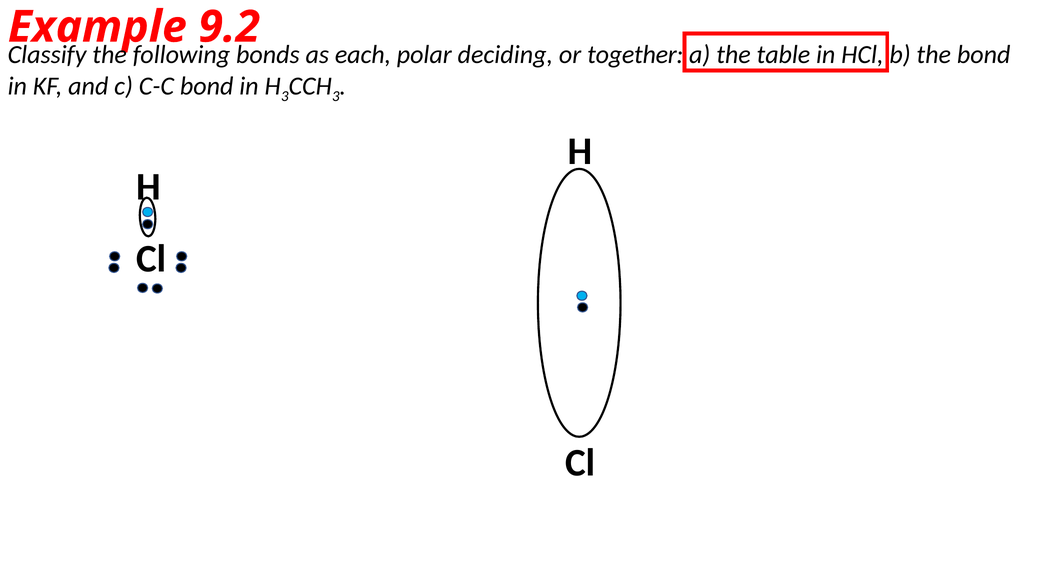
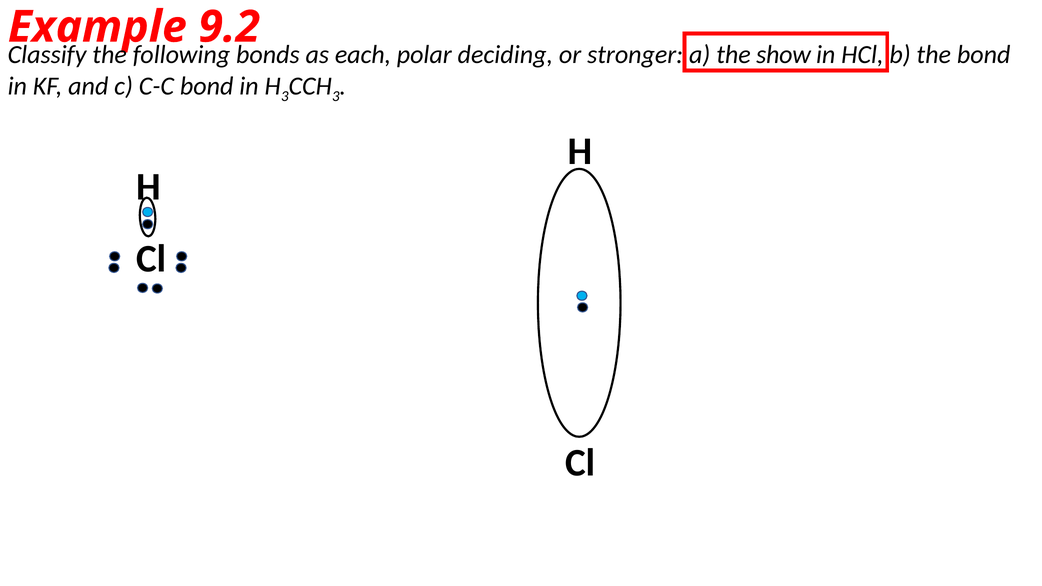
together: together -> stronger
table: table -> show
